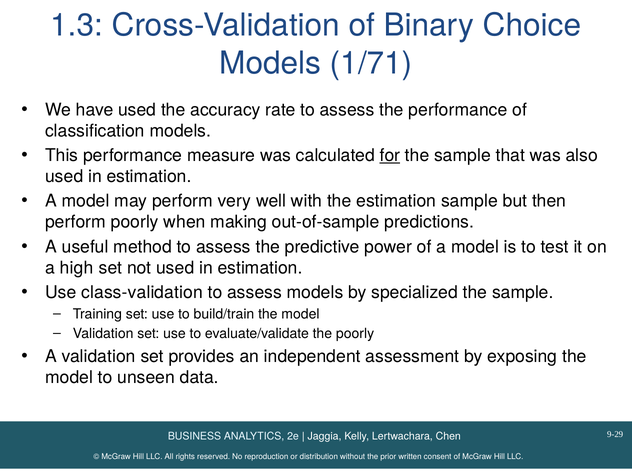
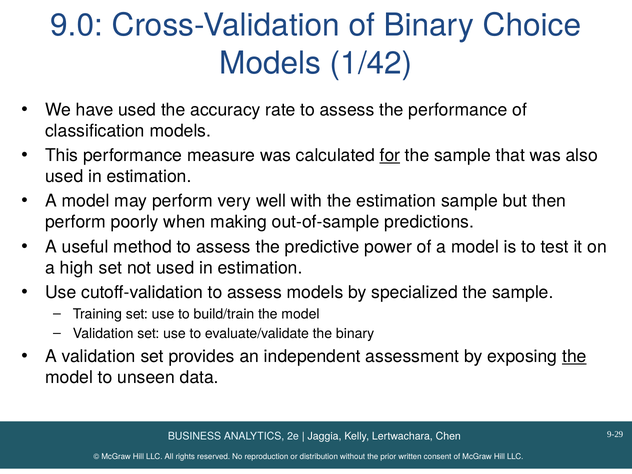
1.3: 1.3 -> 9.0
1/71: 1/71 -> 1/42
class-validation: class-validation -> cutoff-validation
the poorly: poorly -> binary
the at (574, 356) underline: none -> present
